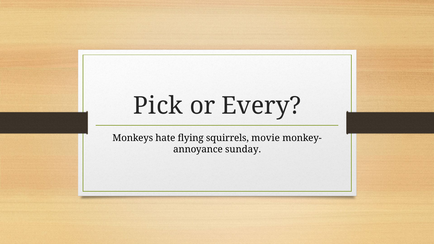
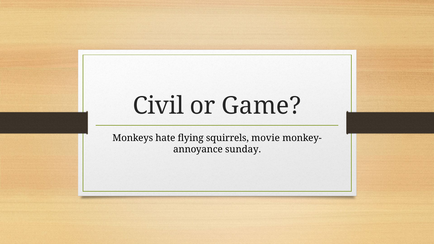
Pick: Pick -> Civil
Every: Every -> Game
